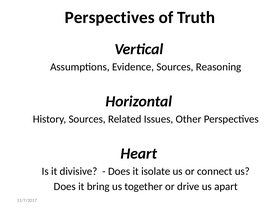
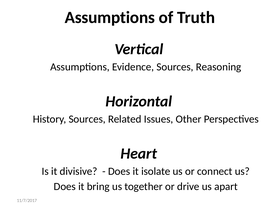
Perspectives at (110, 18): Perspectives -> Assumptions
